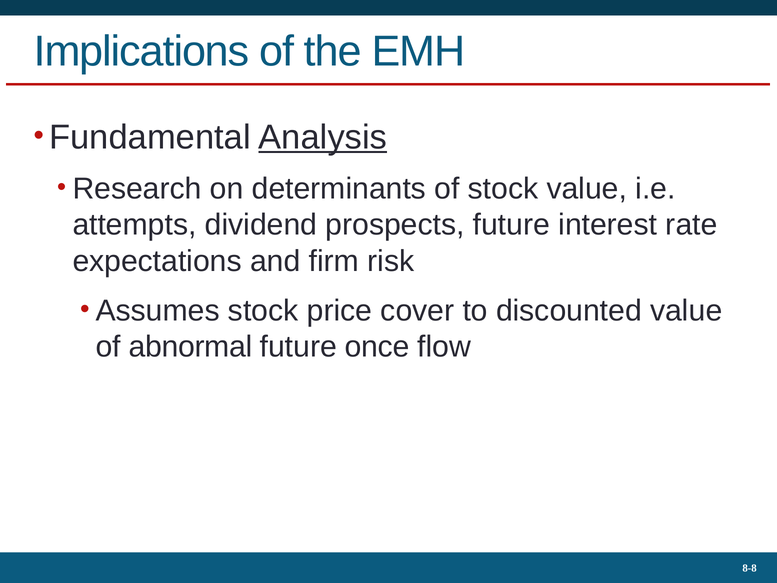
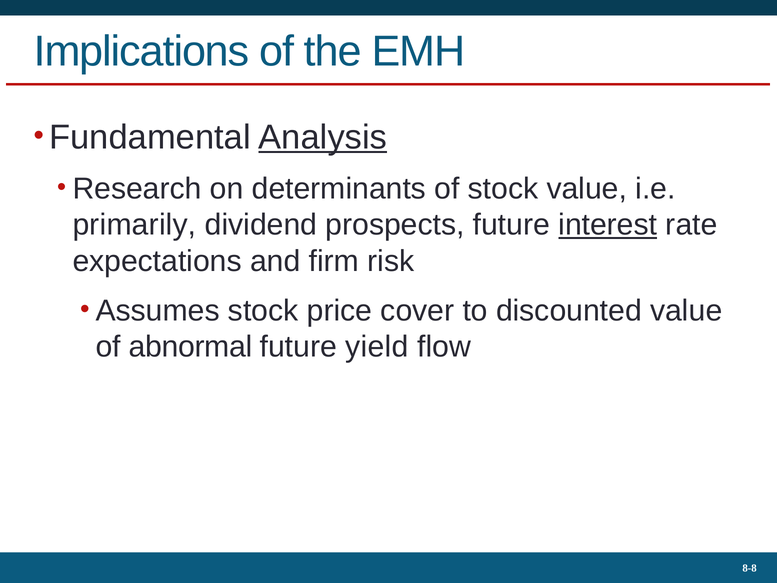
attempts: attempts -> primarily
interest underline: none -> present
once: once -> yield
